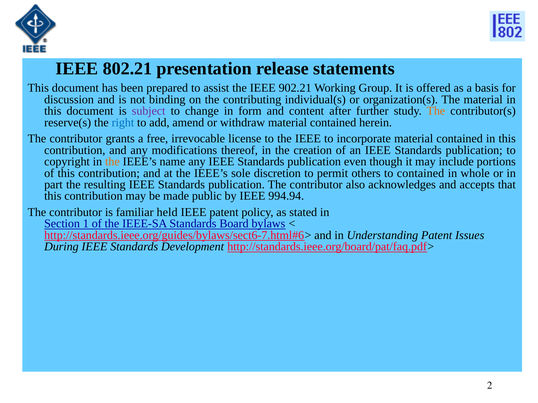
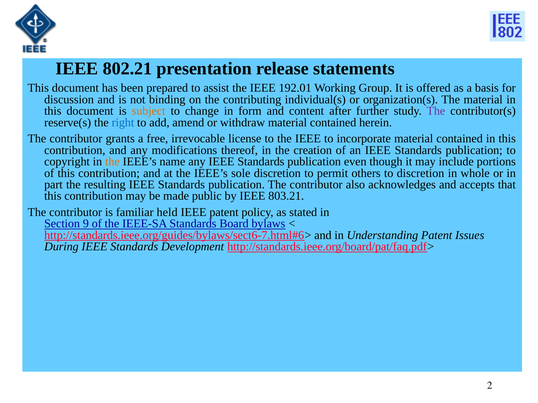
902.21: 902.21 -> 192.01
subject colour: purple -> orange
The at (436, 111) colour: orange -> purple
to contained: contained -> discretion
994.94: 994.94 -> 803.21
1: 1 -> 9
